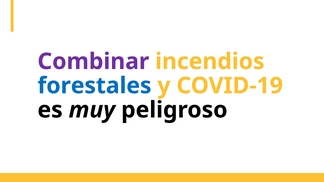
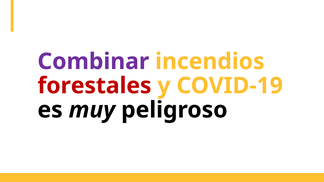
forestales colour: blue -> red
